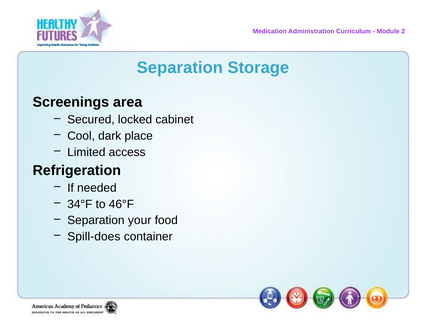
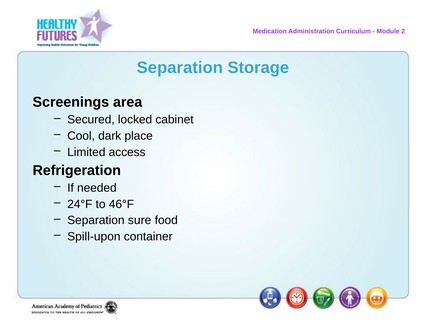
34°F: 34°F -> 24°F
your: your -> sure
Spill-does: Spill-does -> Spill-upon
